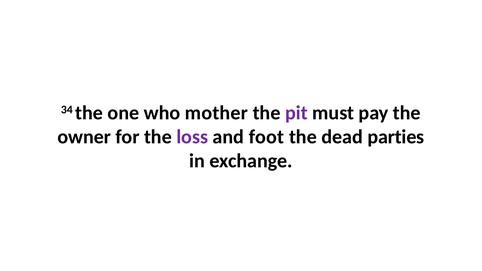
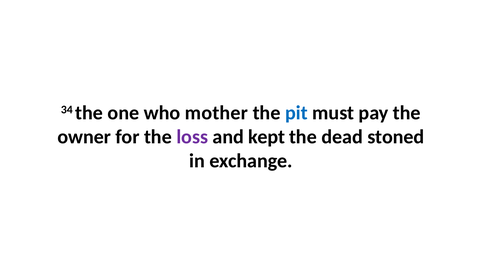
pit colour: purple -> blue
foot: foot -> kept
parties: parties -> stoned
